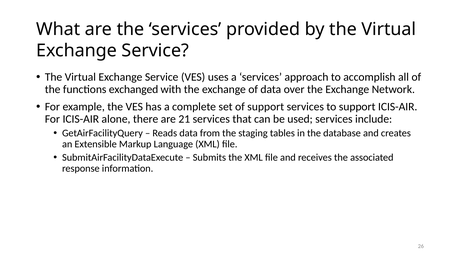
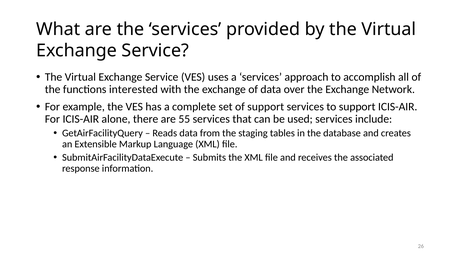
exchanged: exchanged -> interested
21: 21 -> 55
